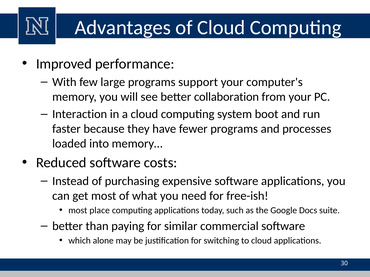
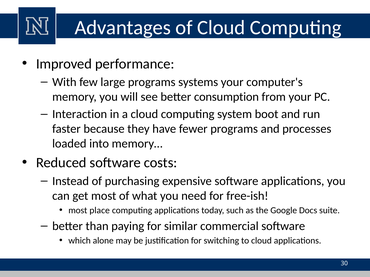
support: support -> systems
collaboration: collaboration -> consumption
